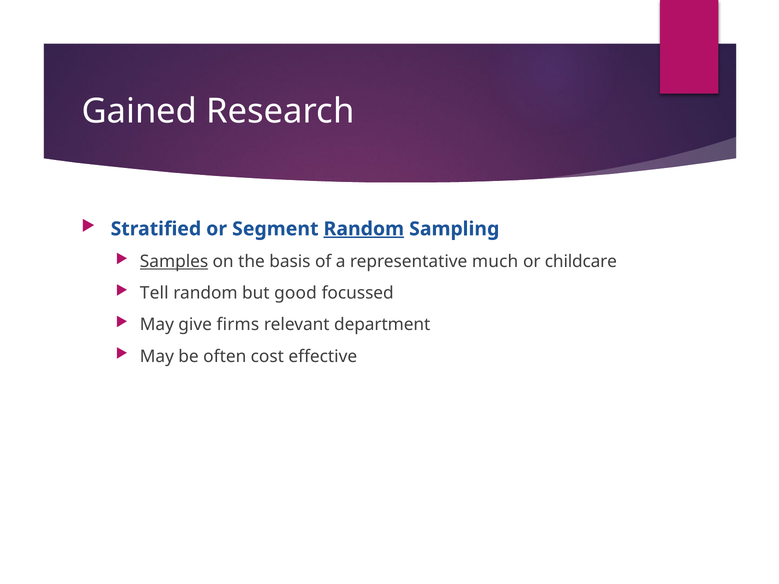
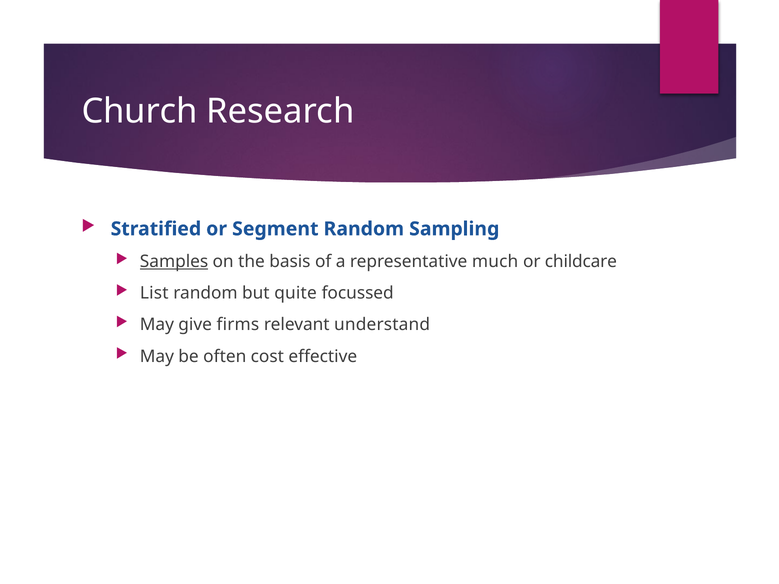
Gained: Gained -> Church
Random at (364, 229) underline: present -> none
Tell: Tell -> List
good: good -> quite
department: department -> understand
